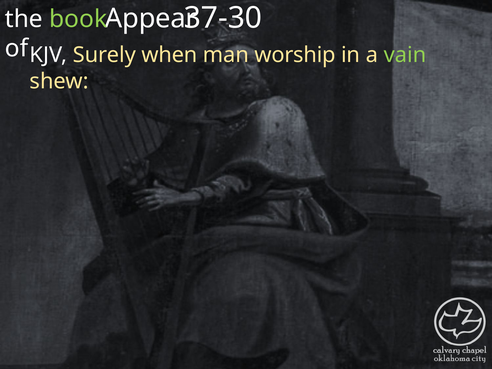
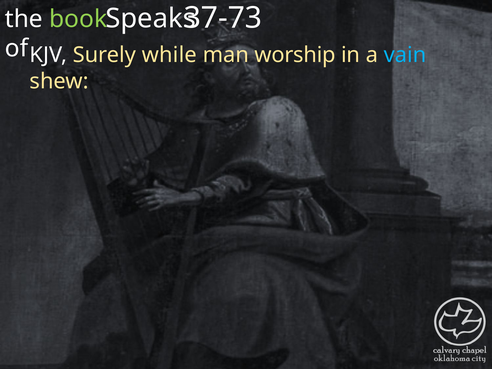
37-30: 37-30 -> 37-73
Appear: Appear -> Speaks
when: when -> while
vain colour: light green -> light blue
